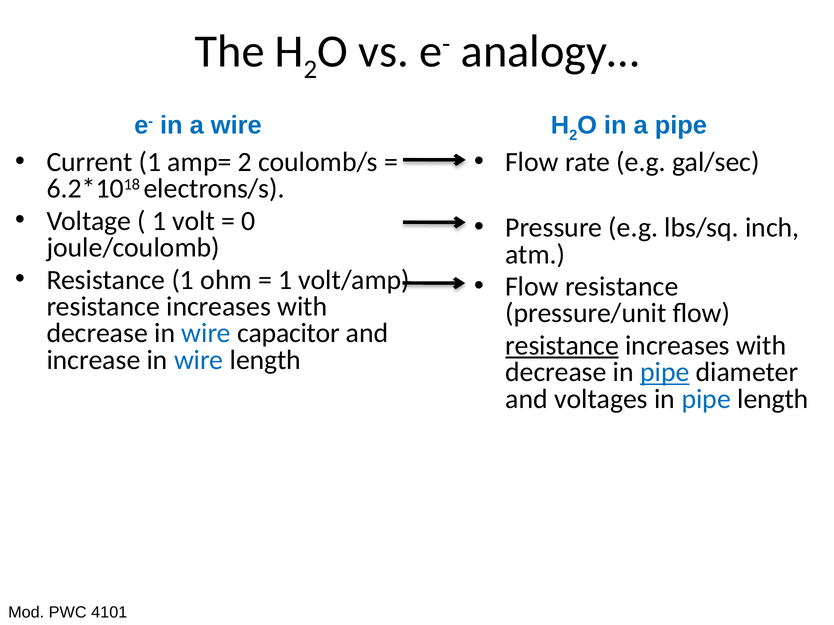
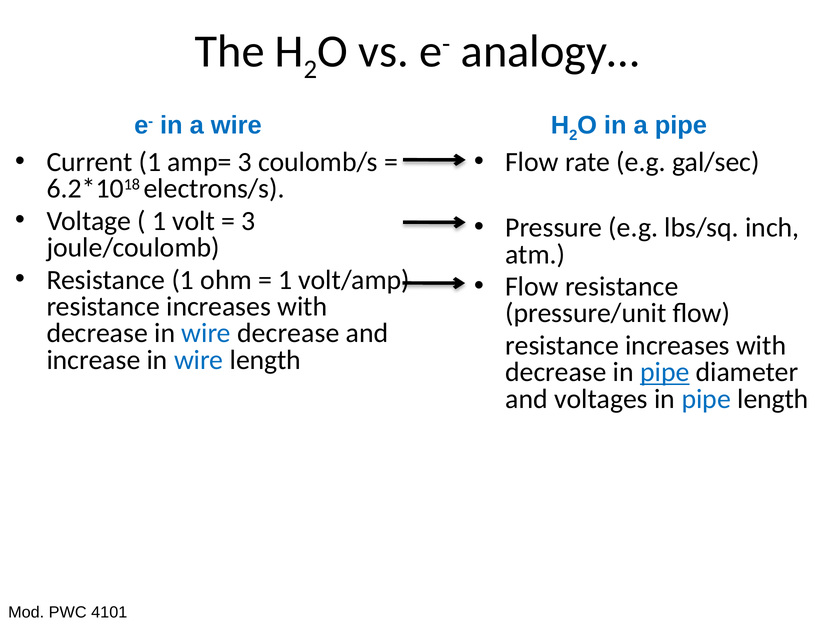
amp= 2: 2 -> 3
0 at (248, 221): 0 -> 3
wire capacitor: capacitor -> decrease
resistance at (562, 346) underline: present -> none
